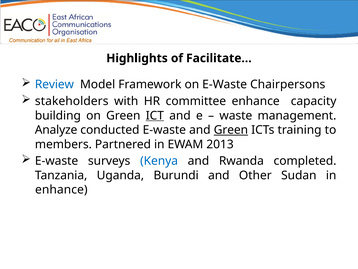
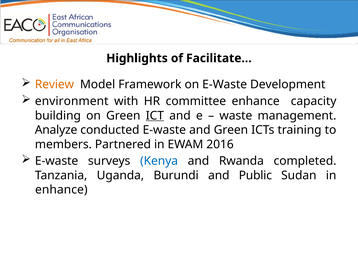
Review colour: blue -> orange
Chairpersons: Chairpersons -> Development
stakeholders: stakeholders -> environment
Green at (231, 130) underline: present -> none
2013: 2013 -> 2016
Other: Other -> Public
